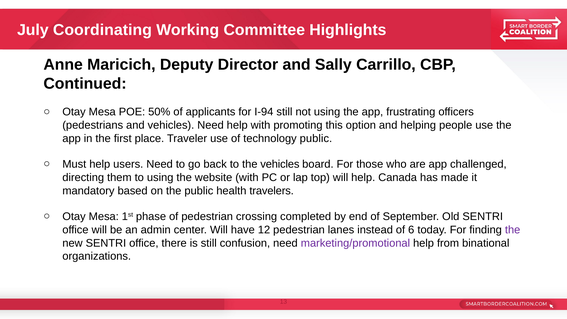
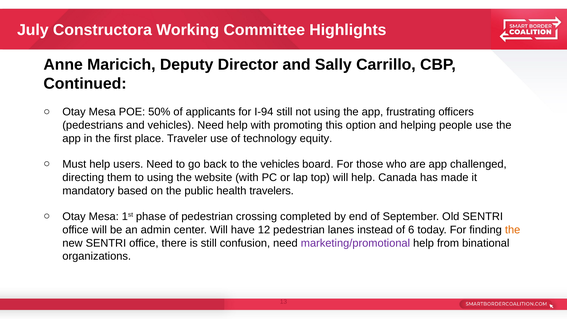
Coordinating: Coordinating -> Constructora
technology public: public -> equity
the at (513, 230) colour: purple -> orange
